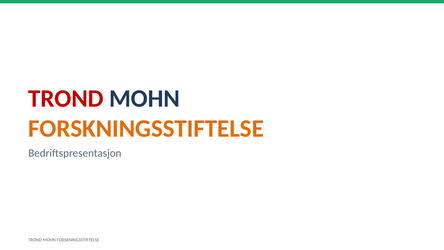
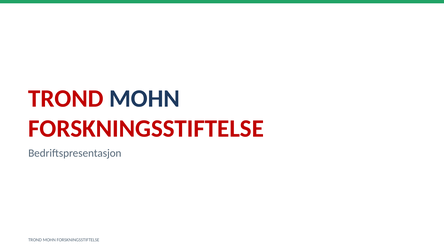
FORSKNINGSSTIFTELSE at (146, 128) colour: orange -> red
